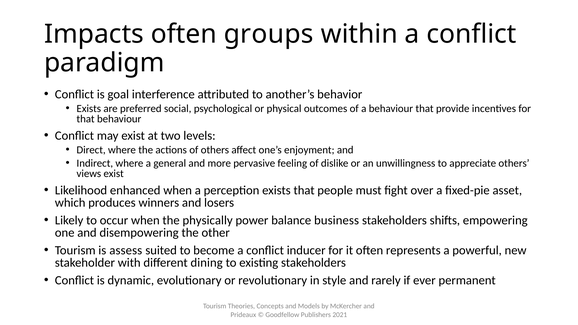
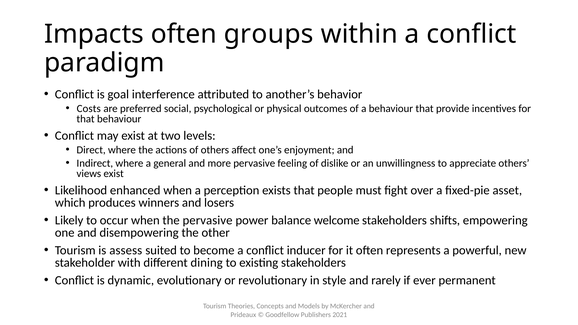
Exists at (89, 109): Exists -> Costs
the physically: physically -> pervasive
business: business -> welcome
